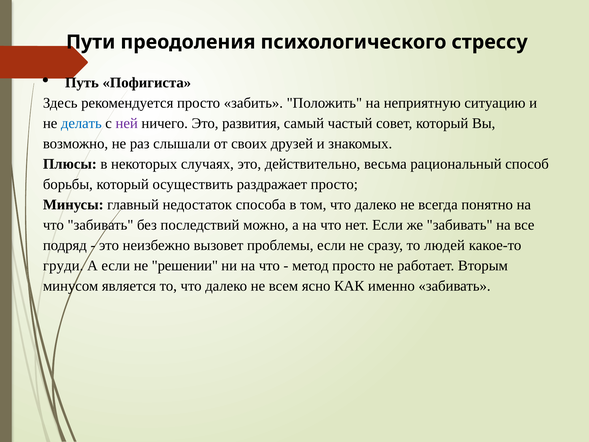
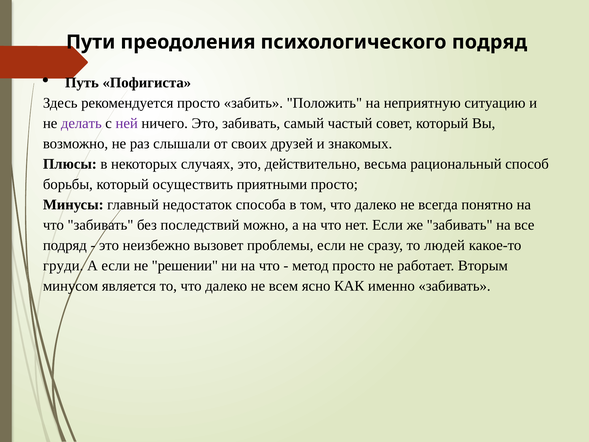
психологического стрессу: стрессу -> подряд
делать colour: blue -> purple
Это развития: развития -> забивать
раздражает: раздражает -> приятными
